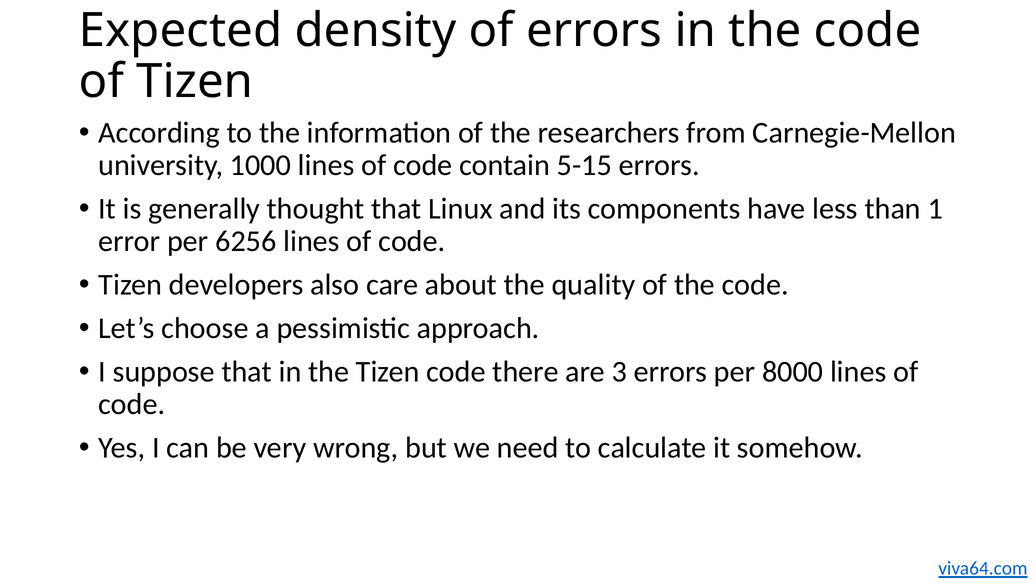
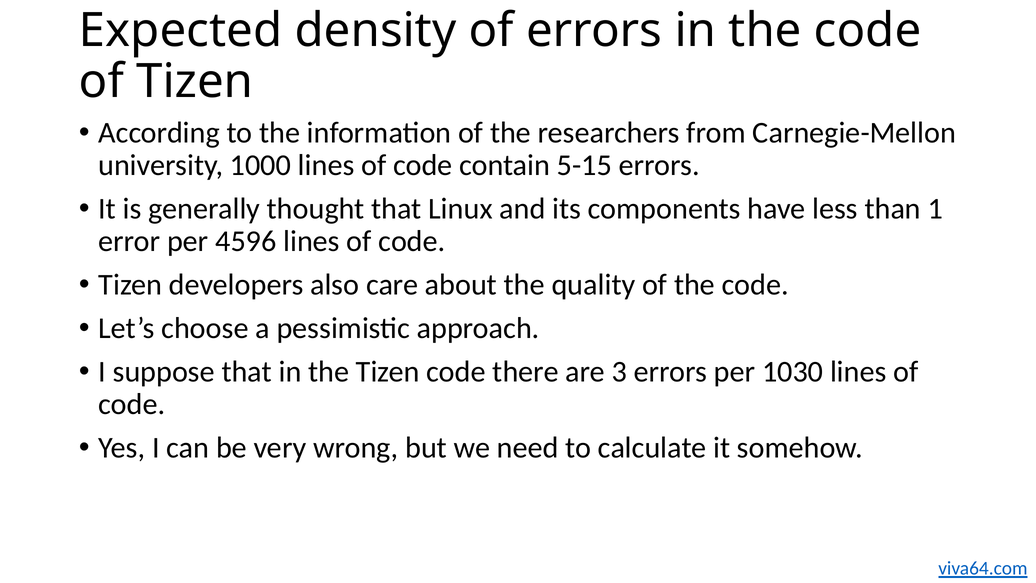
6256: 6256 -> 4596
8000: 8000 -> 1030
